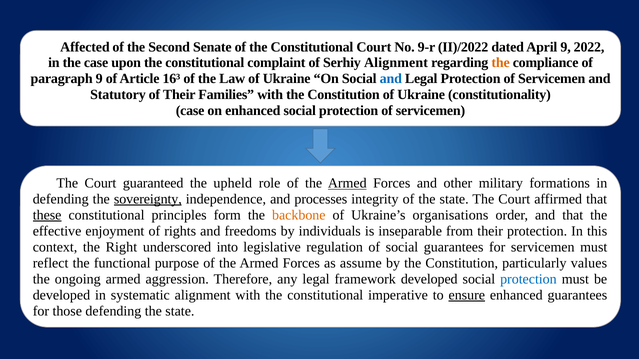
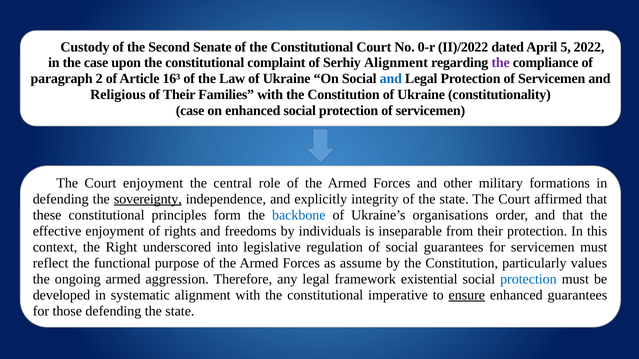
Affected: Affected -> Custody
9-r: 9-r -> 0-r
April 9: 9 -> 5
the at (501, 63) colour: orange -> purple
paragraph 9: 9 -> 2
Statutory: Statutory -> Religious
Court guaranteed: guaranteed -> enjoyment
upheld: upheld -> central
Armed at (347, 183) underline: present -> none
processes: processes -> explicitly
these underline: present -> none
backbone colour: orange -> blue
framework developed: developed -> existential
